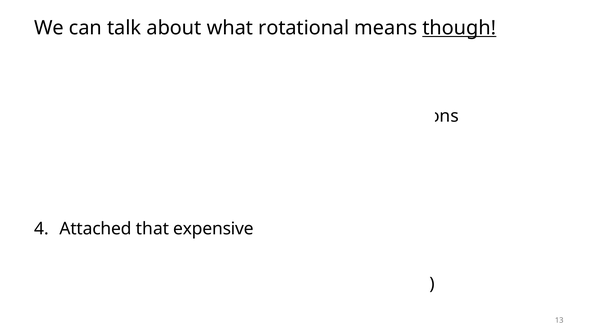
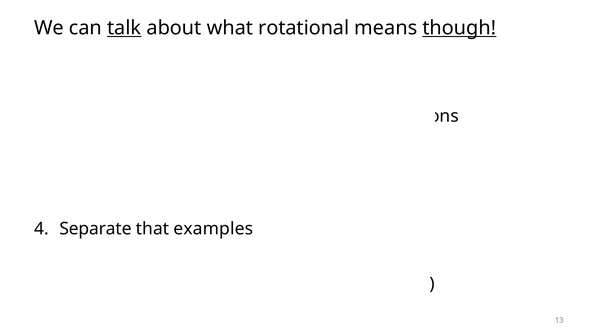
talk underline: none -> present
Attached: Attached -> Separate
expensive: expensive -> examples
